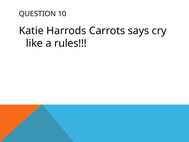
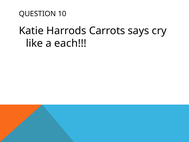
rules: rules -> each
